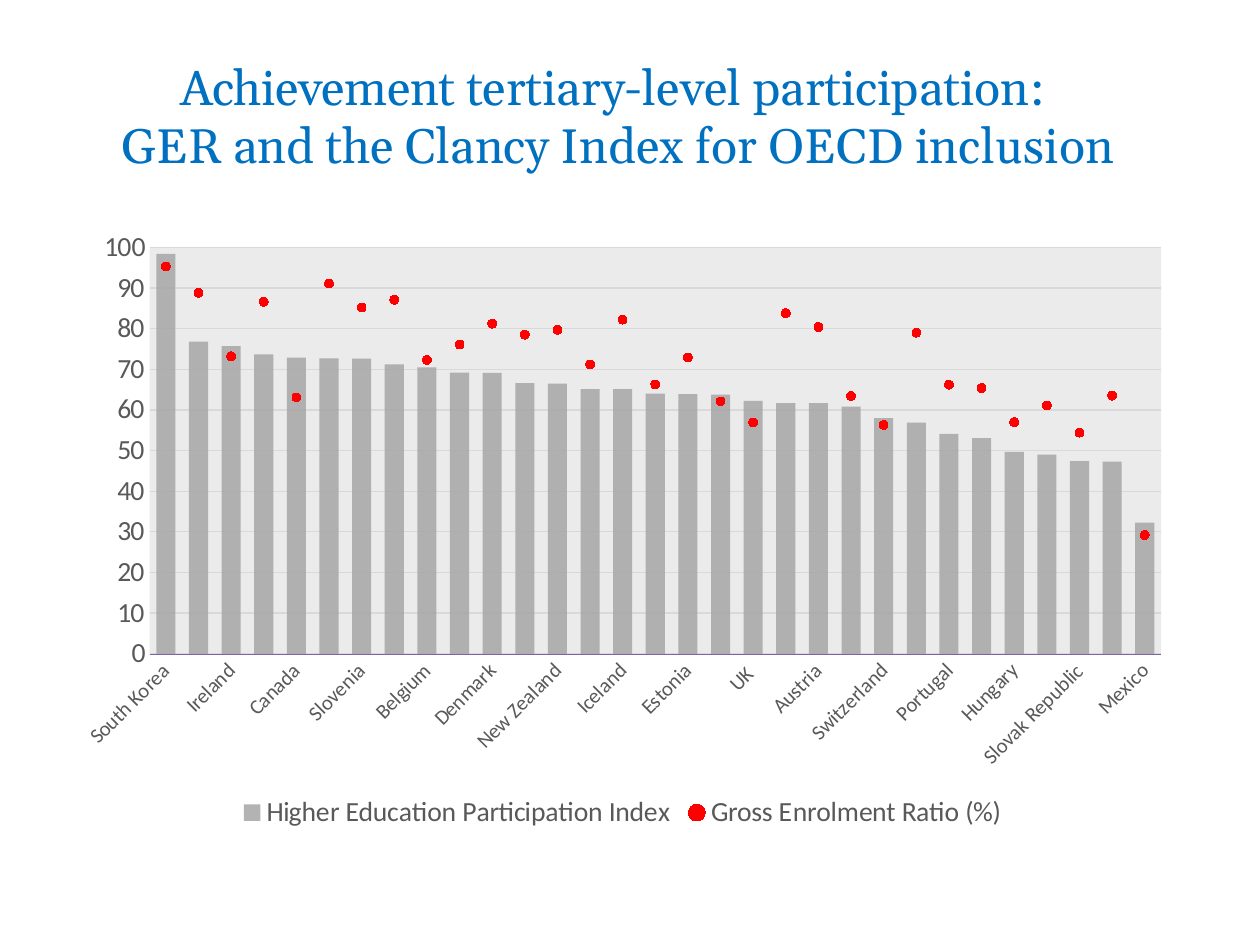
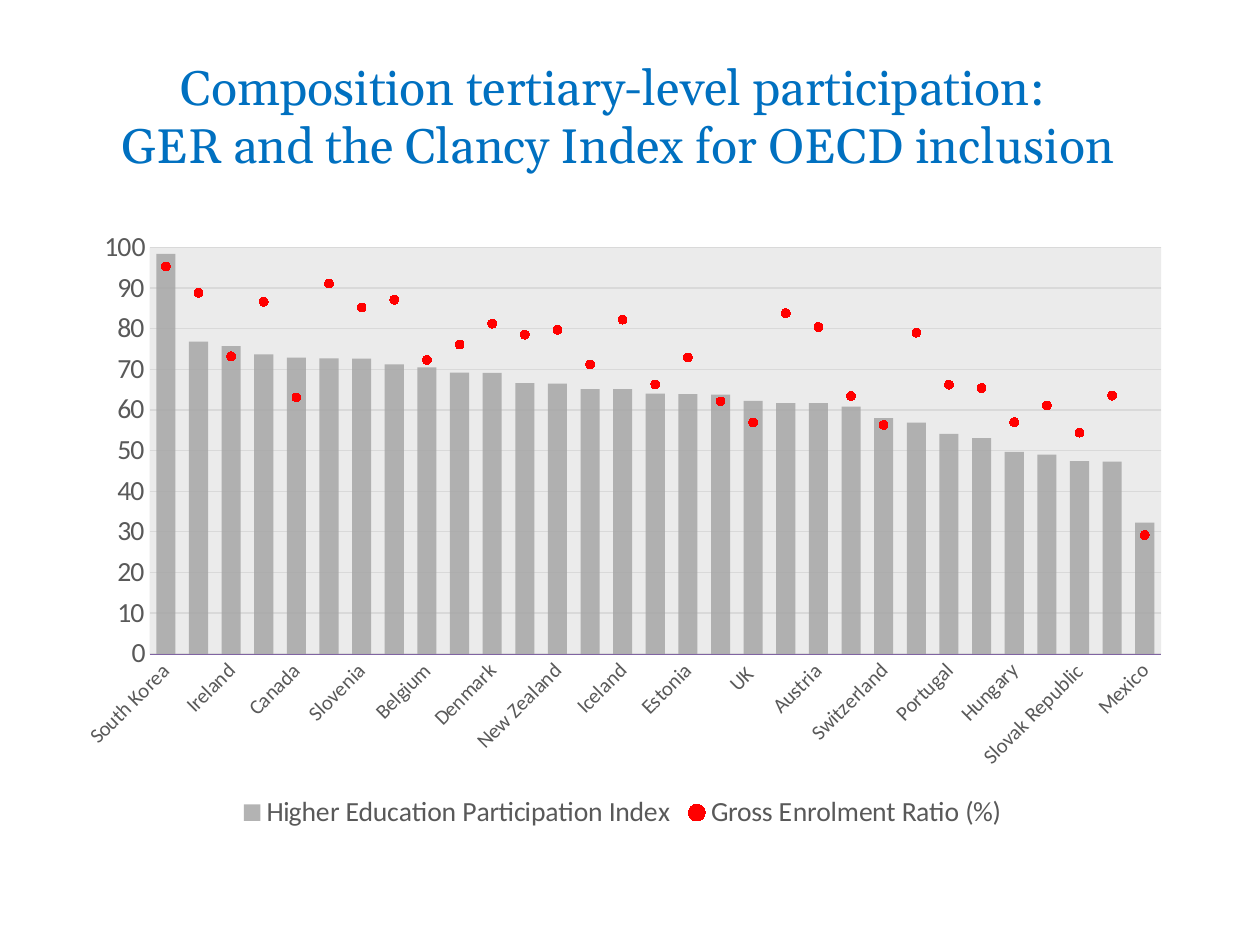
Achievement: Achievement -> Composition
